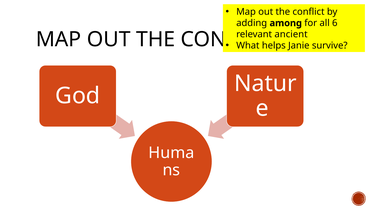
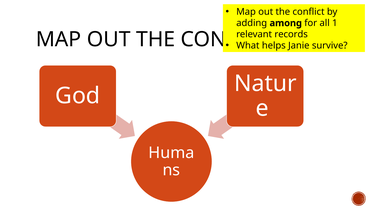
6: 6 -> 1
ancient: ancient -> records
